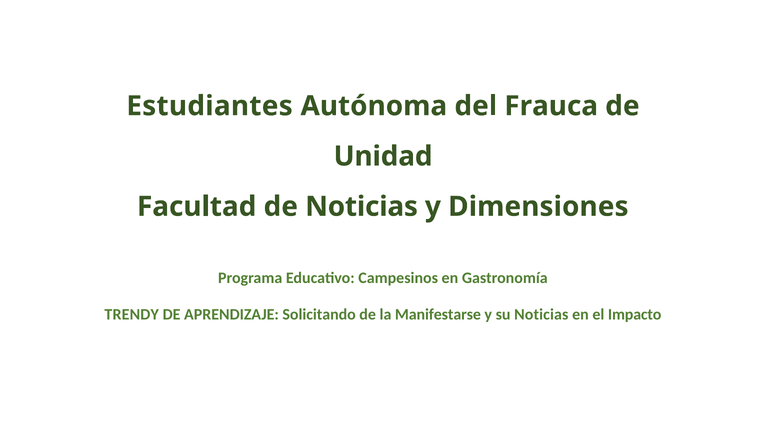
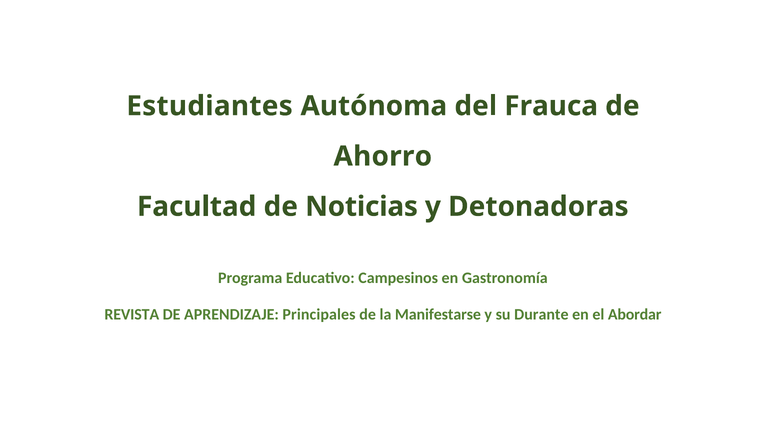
Unidad: Unidad -> Ahorro
Dimensiones: Dimensiones -> Detonadoras
TRENDY: TRENDY -> REVISTA
Solicitando: Solicitando -> Principales
su Noticias: Noticias -> Durante
Impacto: Impacto -> Abordar
